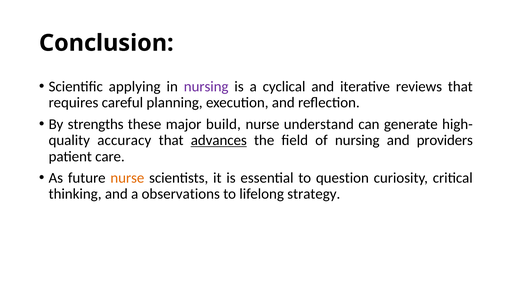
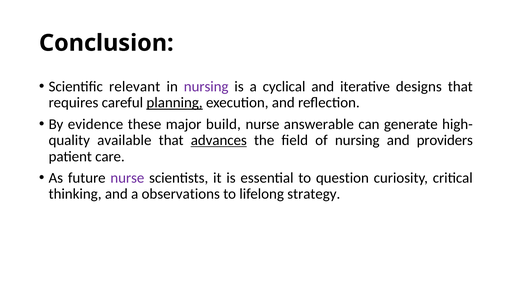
applying: applying -> relevant
reviews: reviews -> designs
planning underline: none -> present
strengths: strengths -> evidence
understand: understand -> answerable
accuracy: accuracy -> available
nurse at (127, 178) colour: orange -> purple
